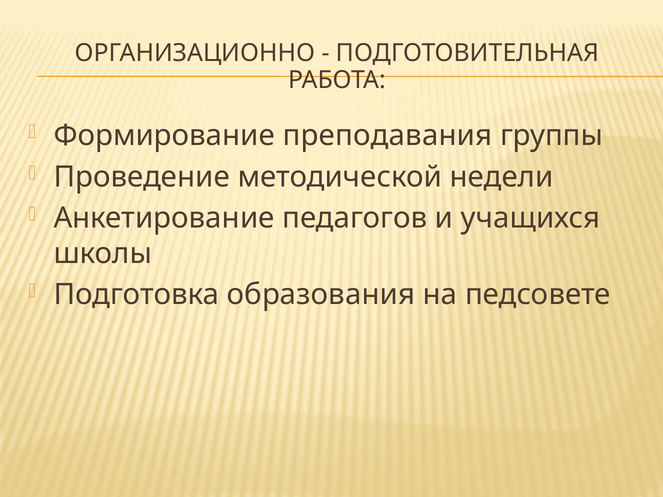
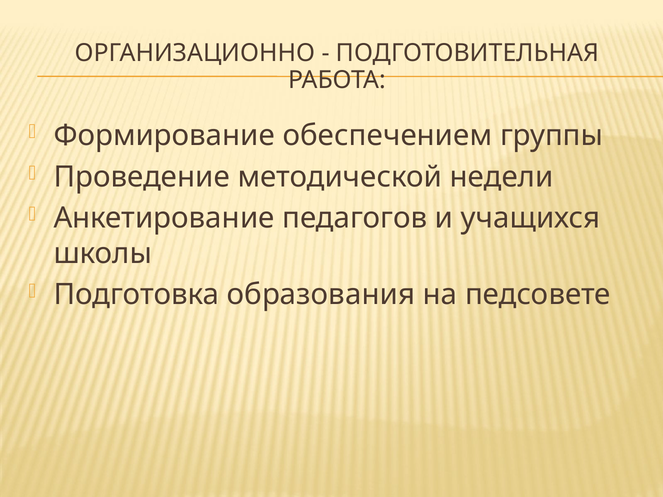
преподавания: преподавания -> обеспечением
